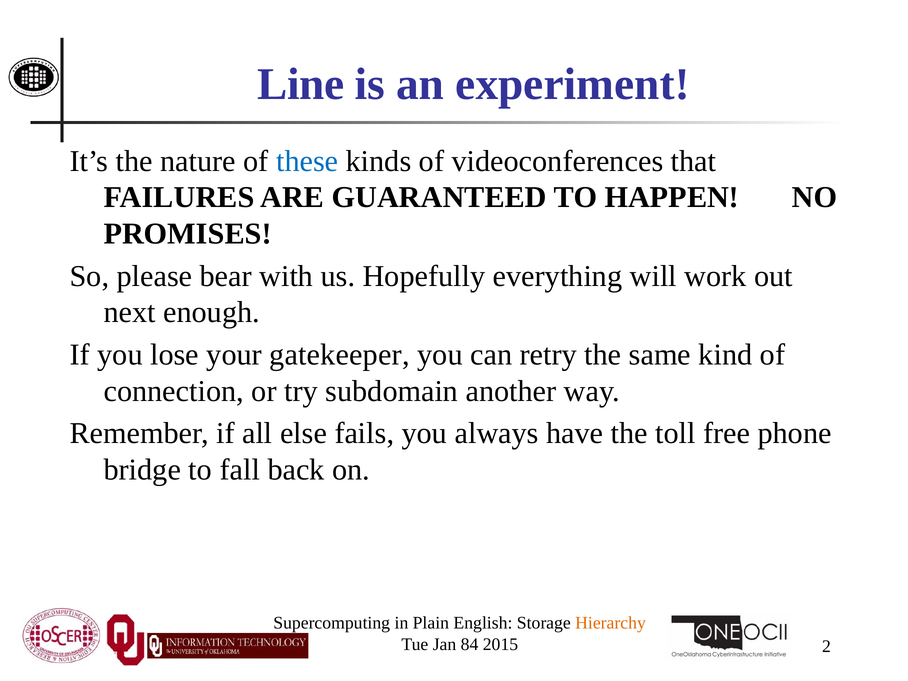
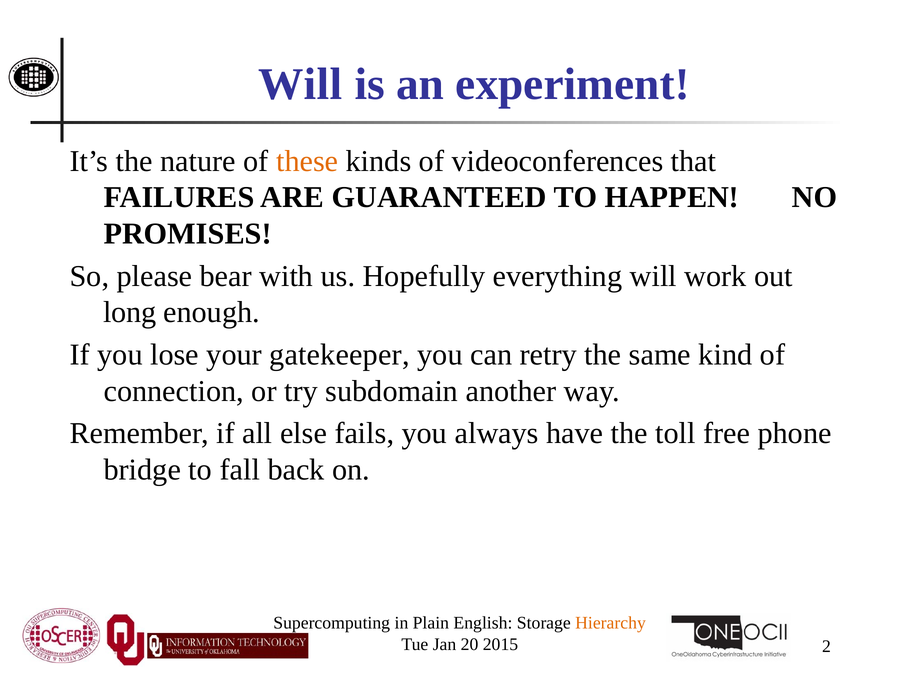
Line at (301, 84): Line -> Will
these colour: blue -> orange
next: next -> long
84: 84 -> 20
